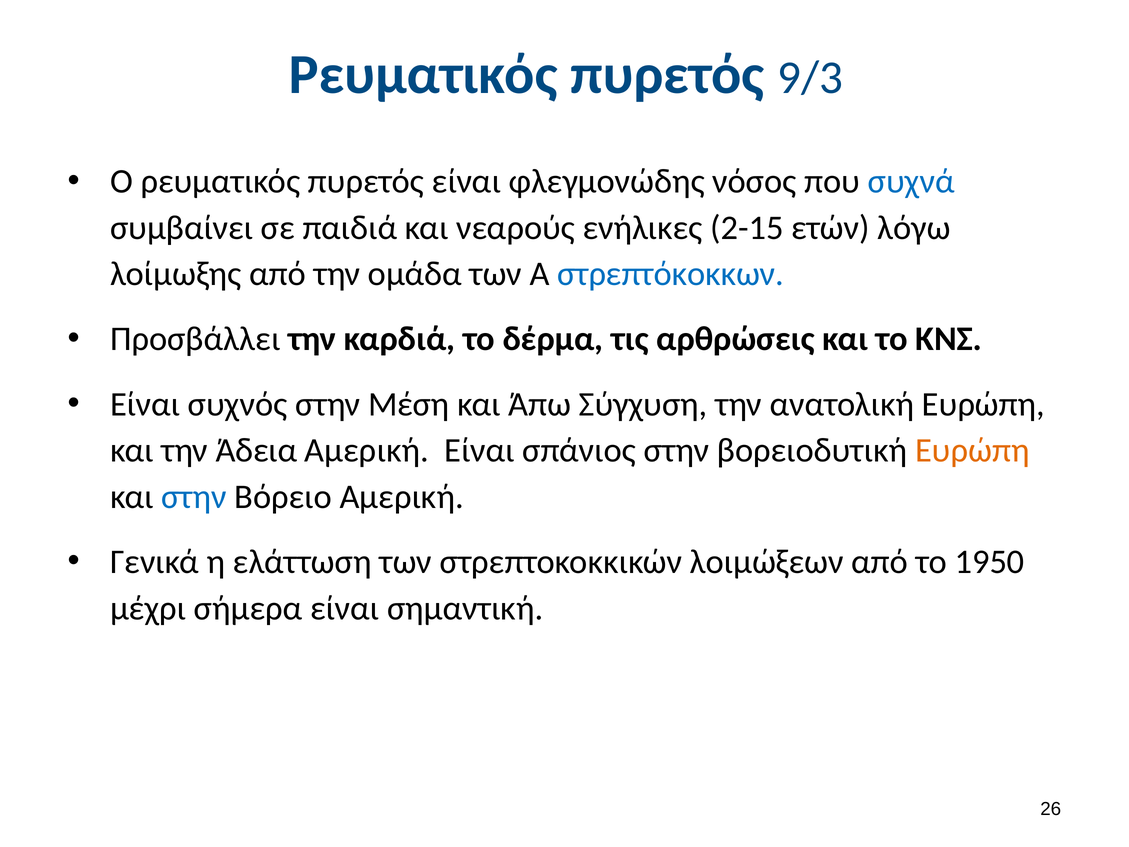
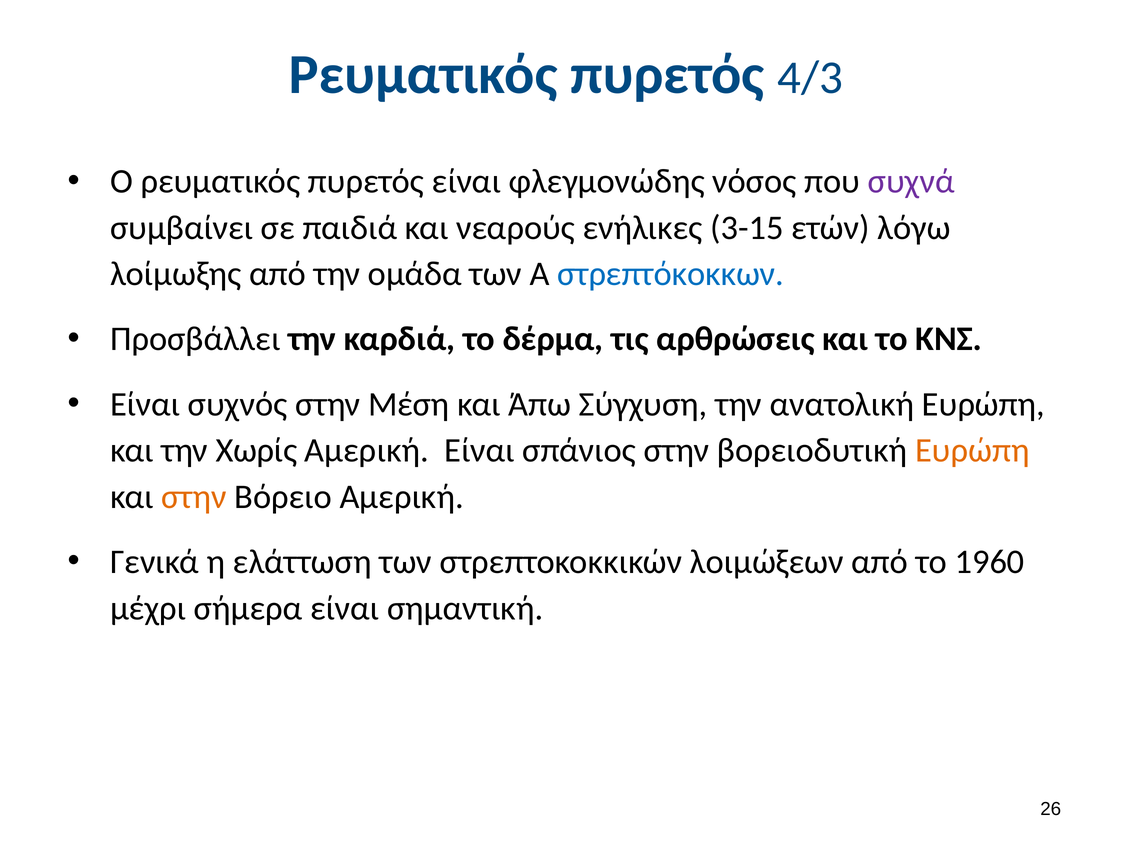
9/3: 9/3 -> 4/3
συχνά colour: blue -> purple
2-15: 2-15 -> 3-15
Άδεια: Άδεια -> Χωρίς
στην at (194, 497) colour: blue -> orange
1950: 1950 -> 1960
